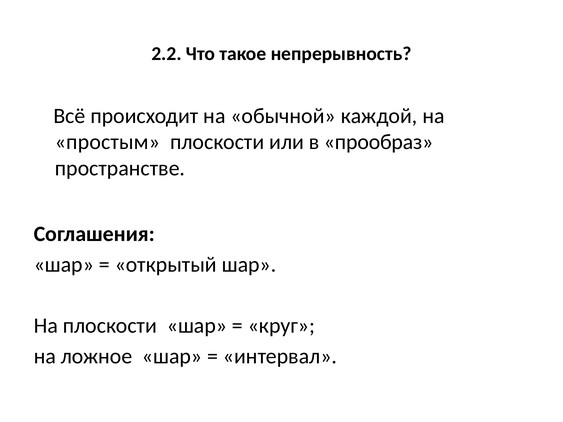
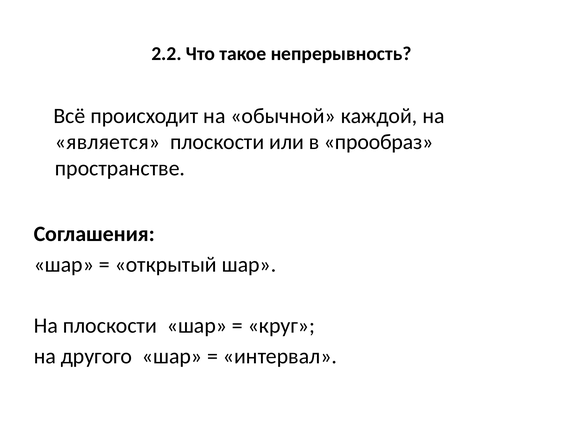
простым: простым -> является
ложное: ложное -> другого
